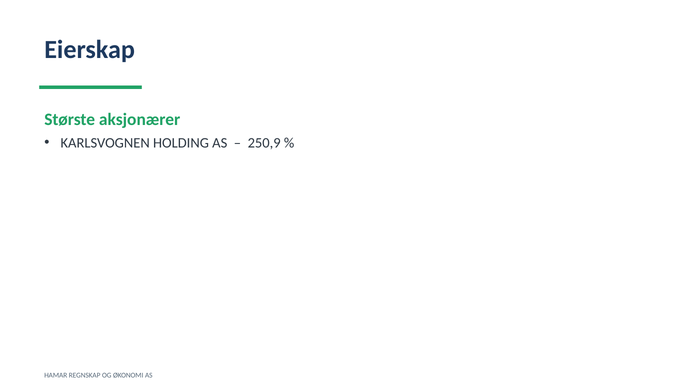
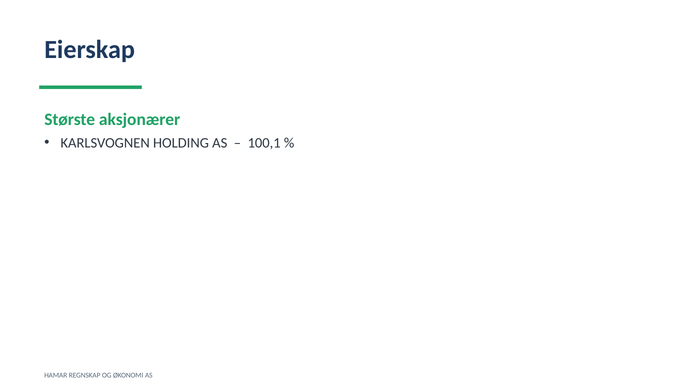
250,9: 250,9 -> 100,1
